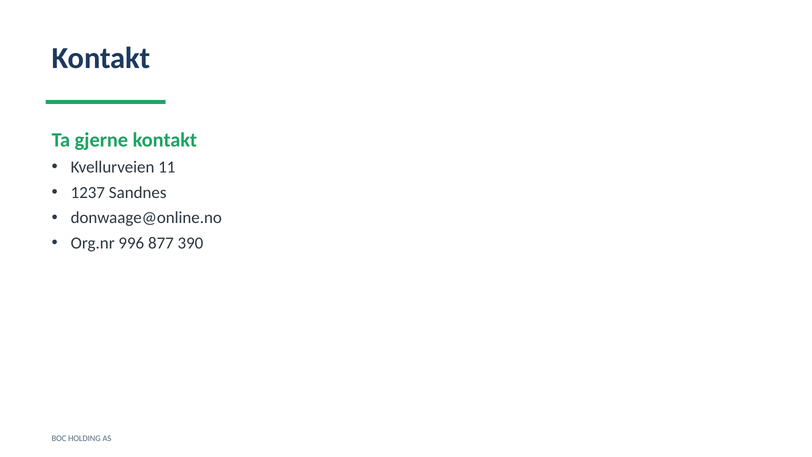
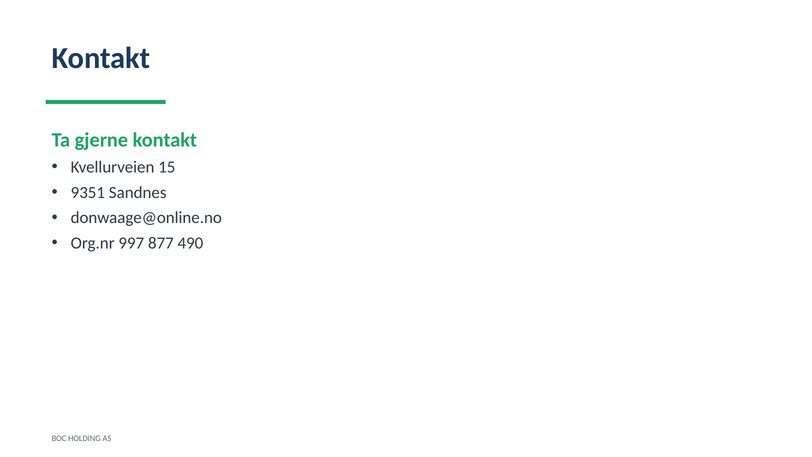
11: 11 -> 15
1237: 1237 -> 9351
996: 996 -> 997
390: 390 -> 490
